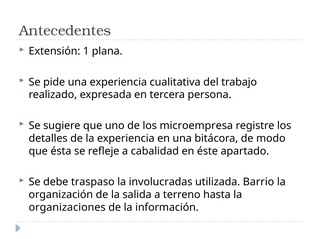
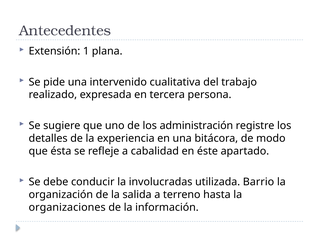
una experiencia: experiencia -> intervenido
microempresa: microempresa -> administración
traspaso: traspaso -> conducir
